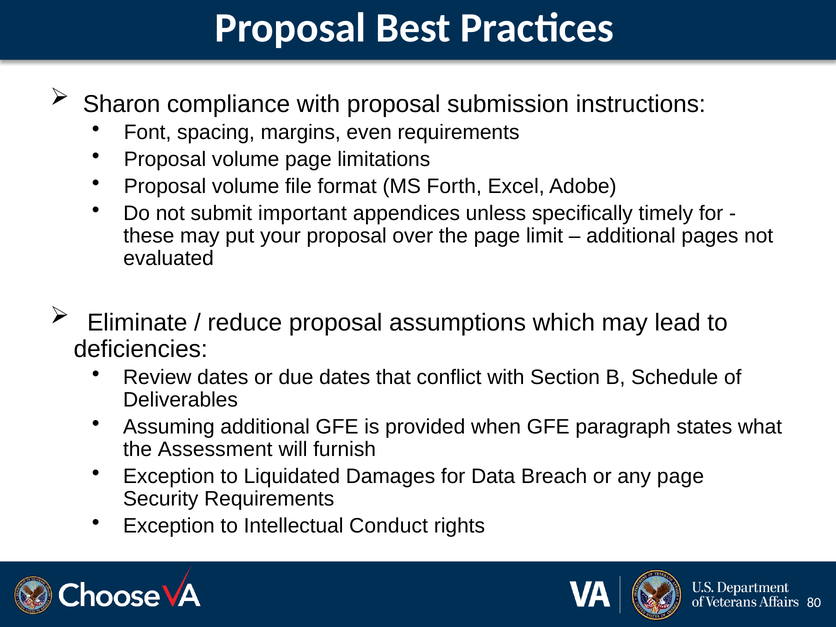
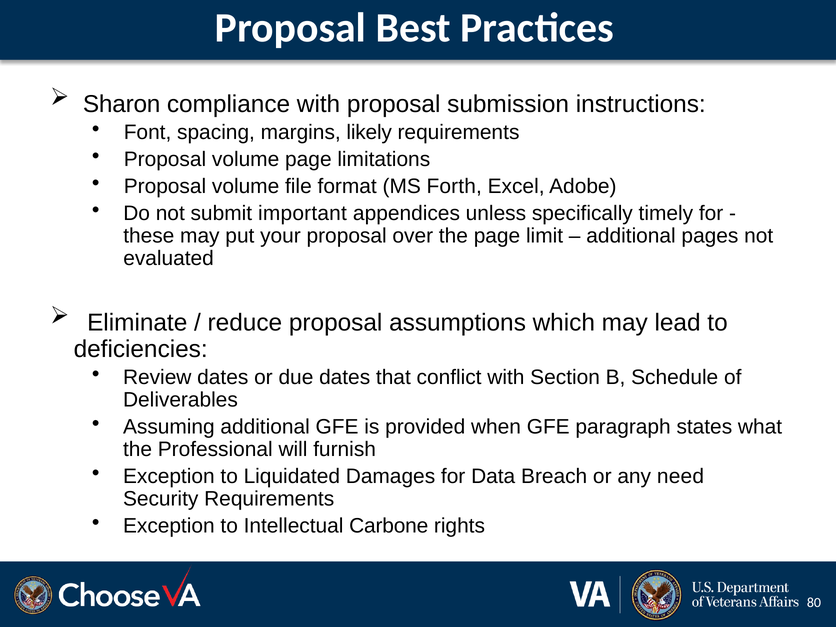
even: even -> likely
Assessment: Assessment -> Professional
any page: page -> need
Conduct: Conduct -> Carbone
